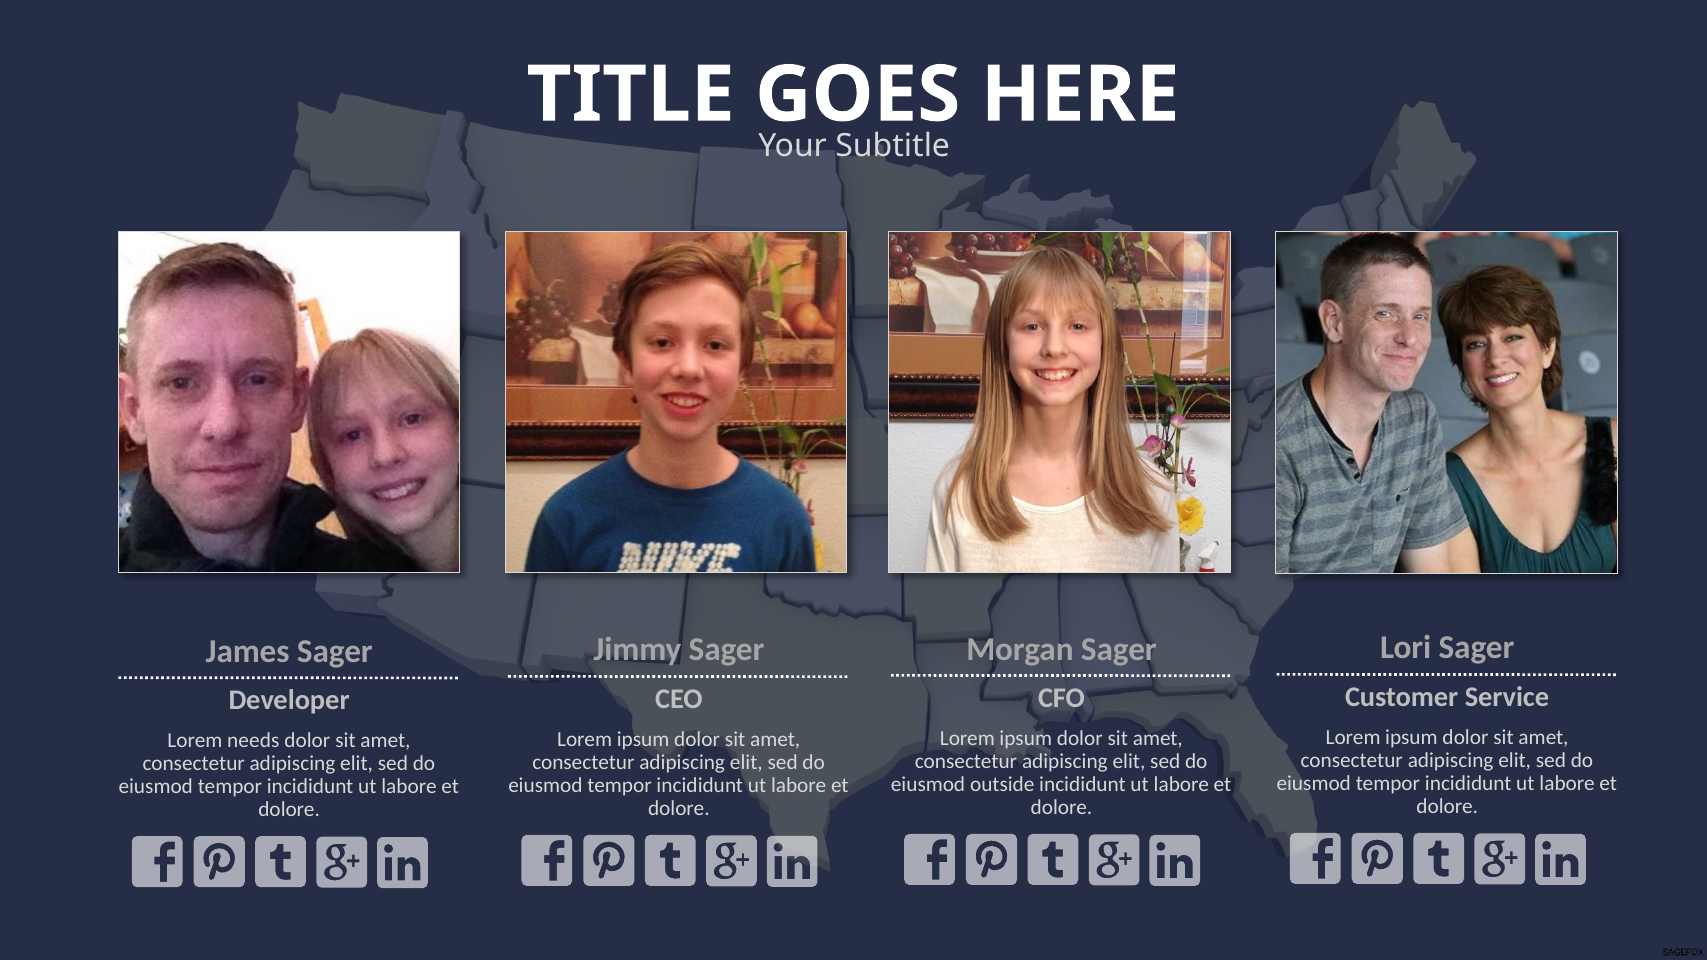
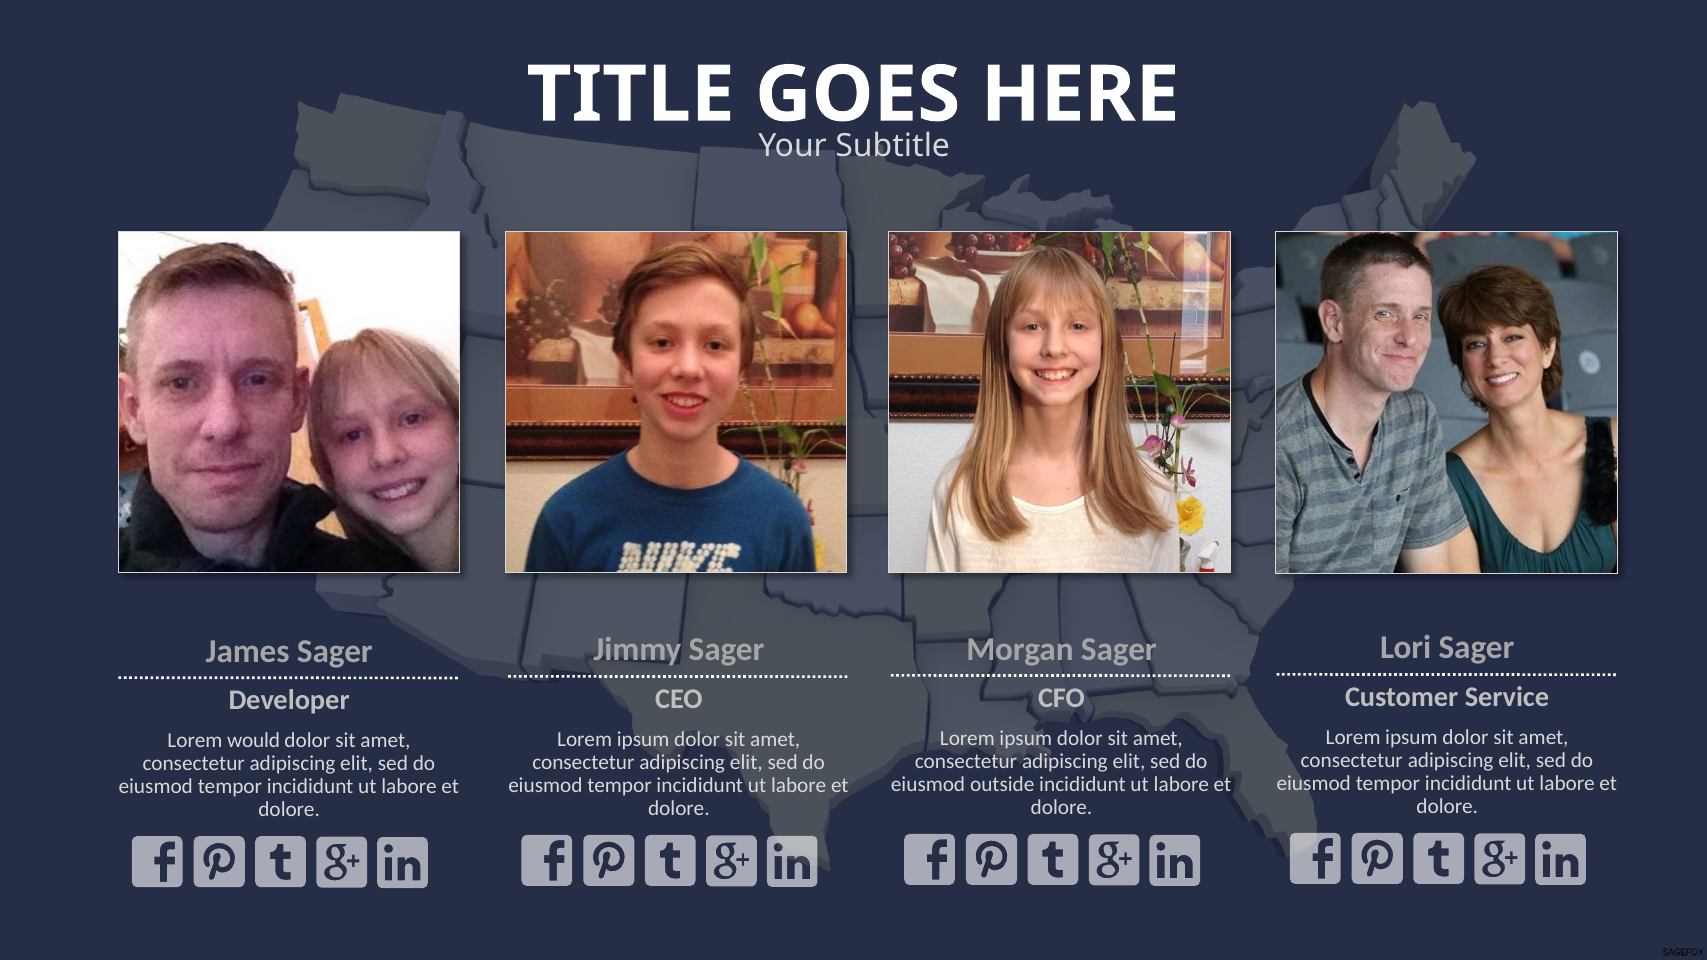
needs: needs -> would
